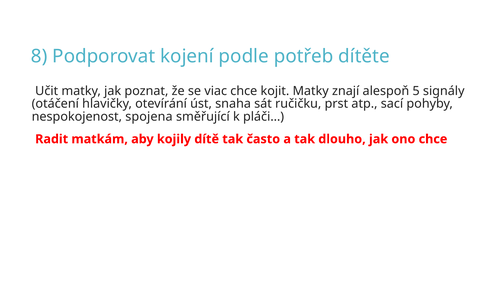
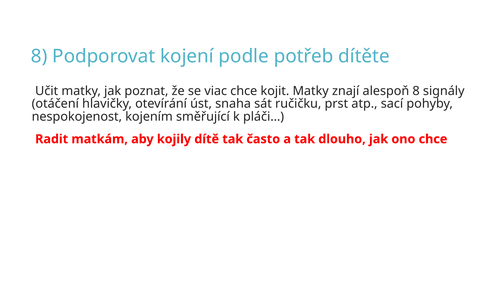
alespoň 5: 5 -> 8
spojena: spojena -> kojením
